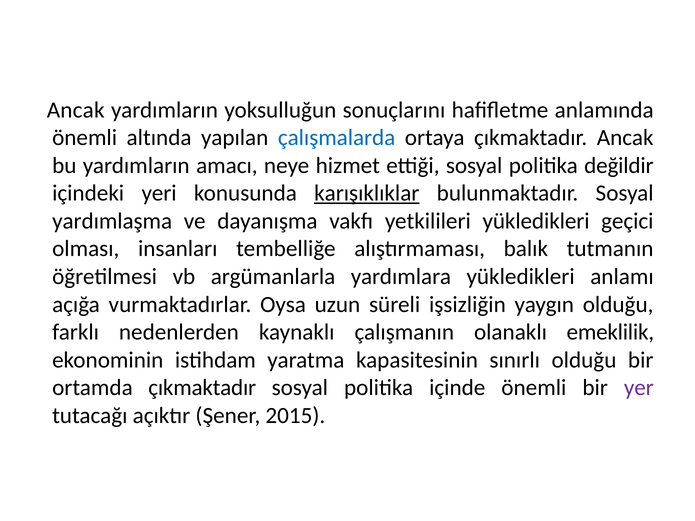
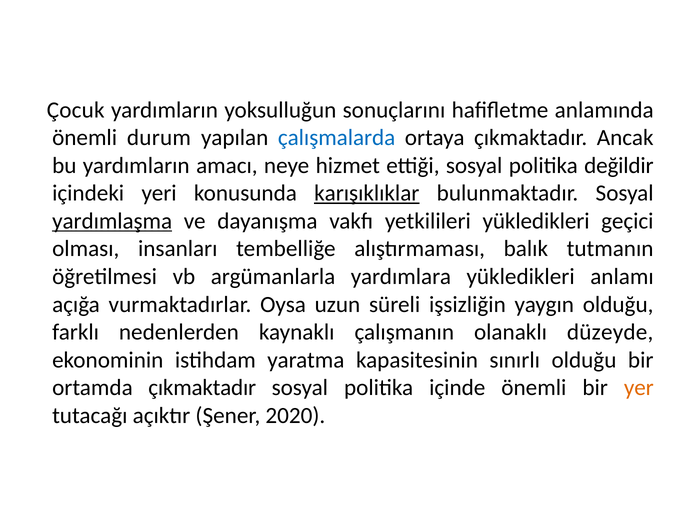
Ancak at (76, 110): Ancak -> Çocuk
altında: altında -> durum
yardımlaşma underline: none -> present
emeklilik: emeklilik -> düzeyde
yer colour: purple -> orange
2015: 2015 -> 2020
